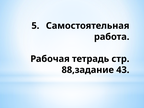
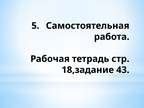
88,задание: 88,задание -> 18,задание
